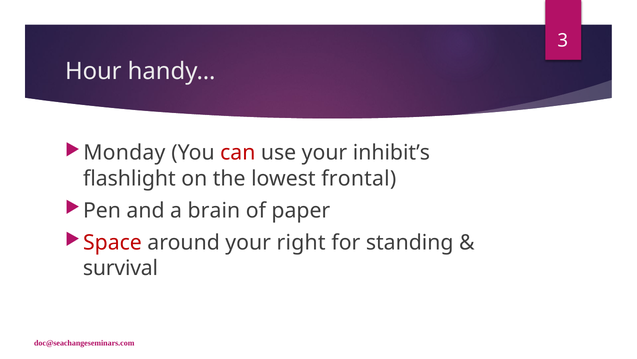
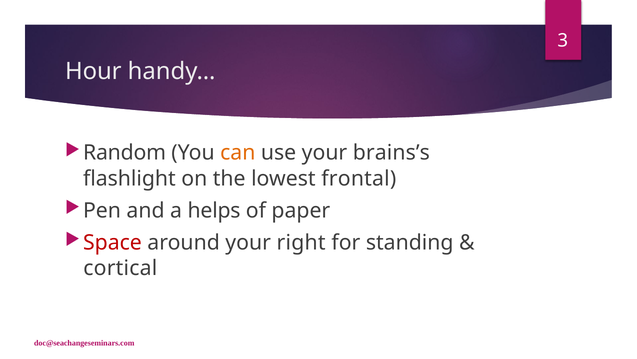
Monday: Monday -> Random
can colour: red -> orange
inhibit’s: inhibit’s -> brains’s
brain: brain -> helps
survival: survival -> cortical
